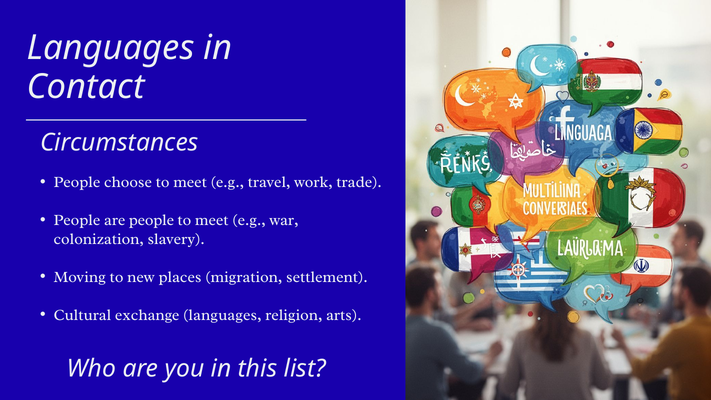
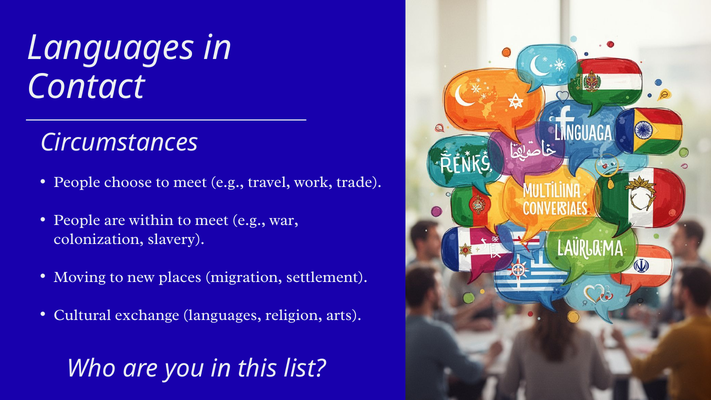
are people: people -> within
